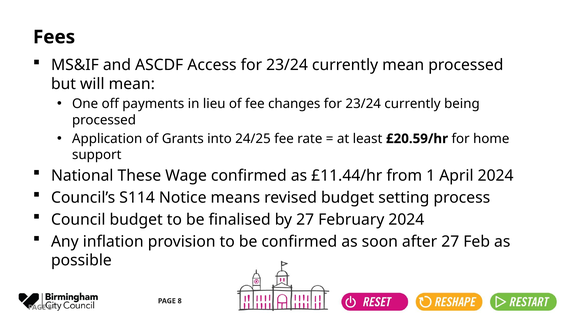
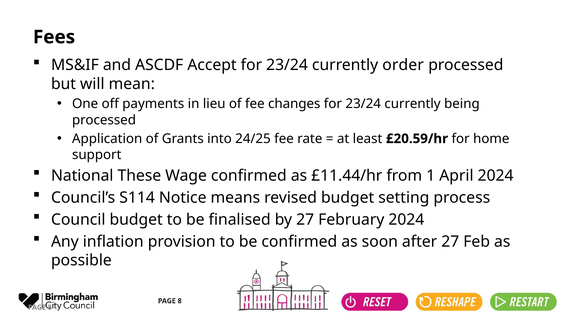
Access: Access -> Accept
currently mean: mean -> order
